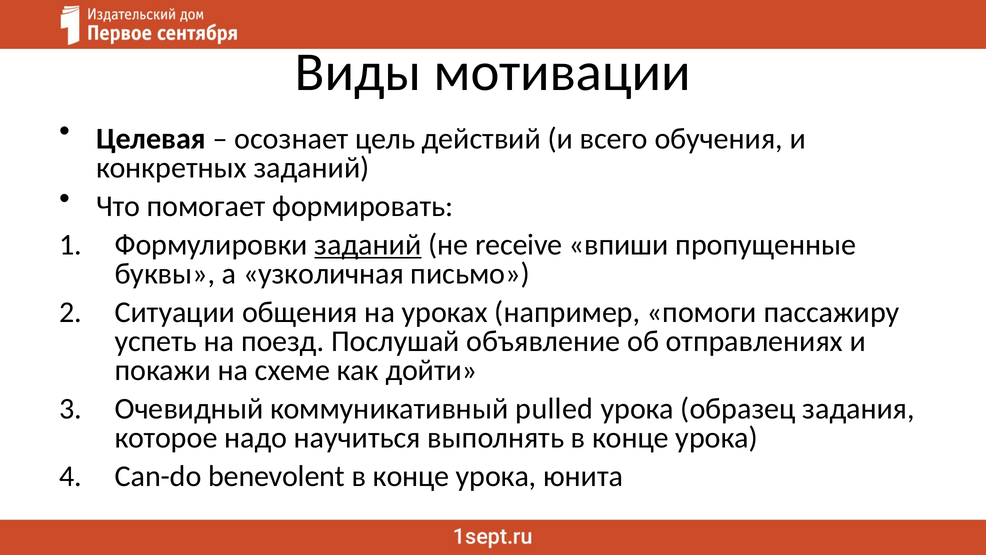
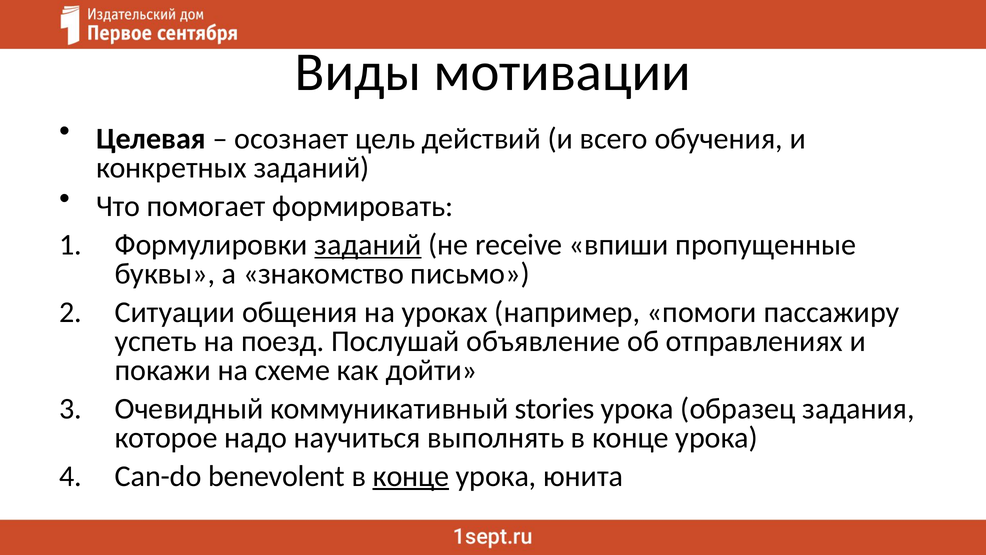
узколичная: узколичная -> знакомство
pulled: pulled -> stories
конце at (411, 476) underline: none -> present
